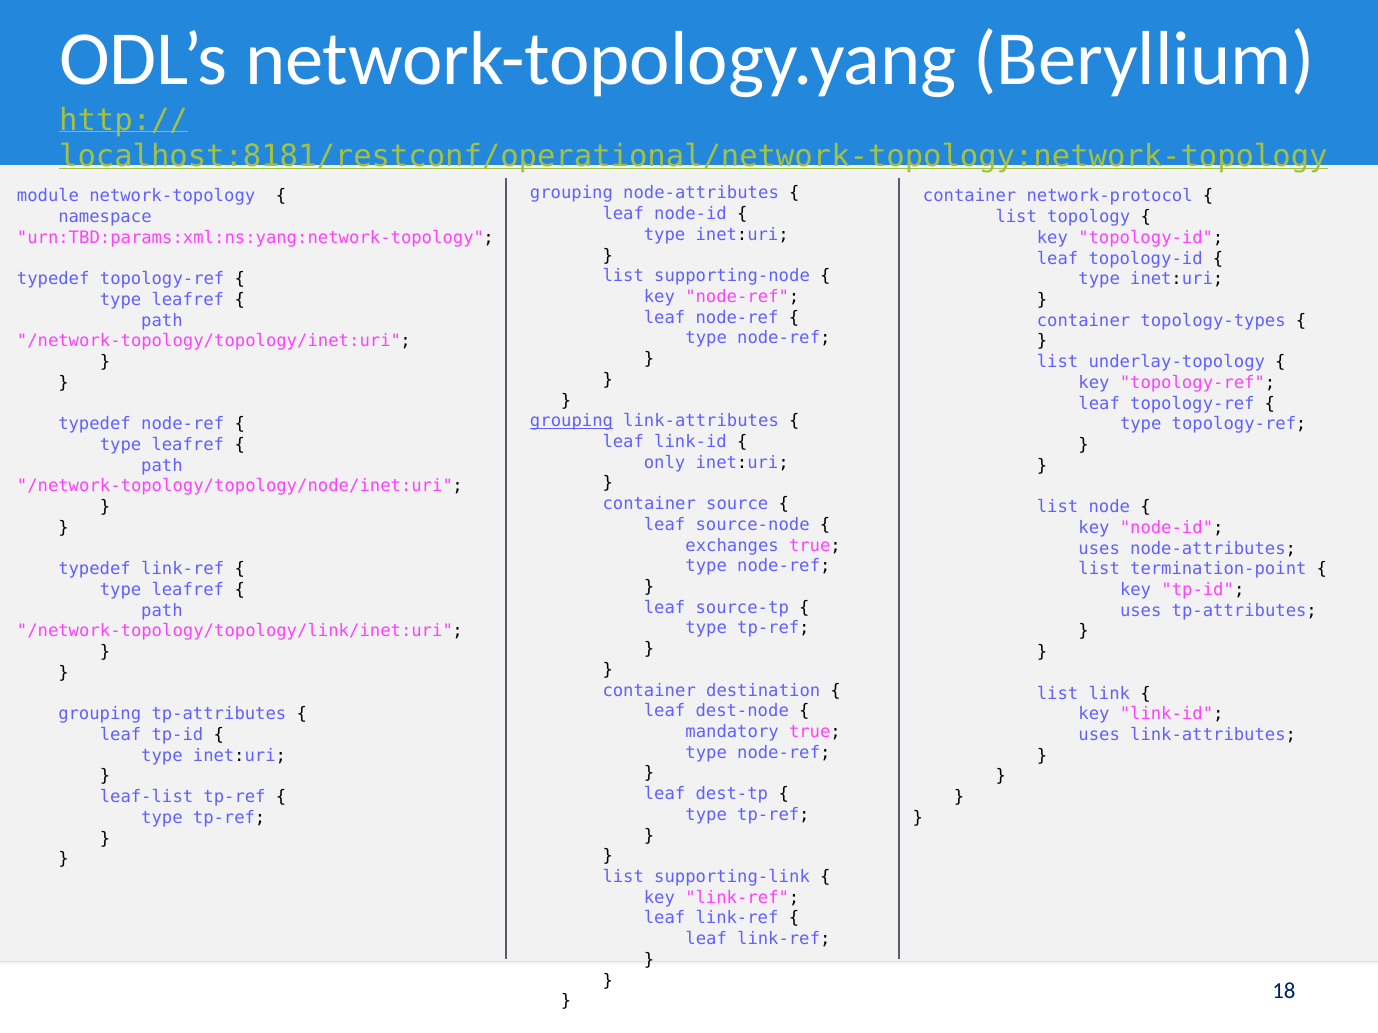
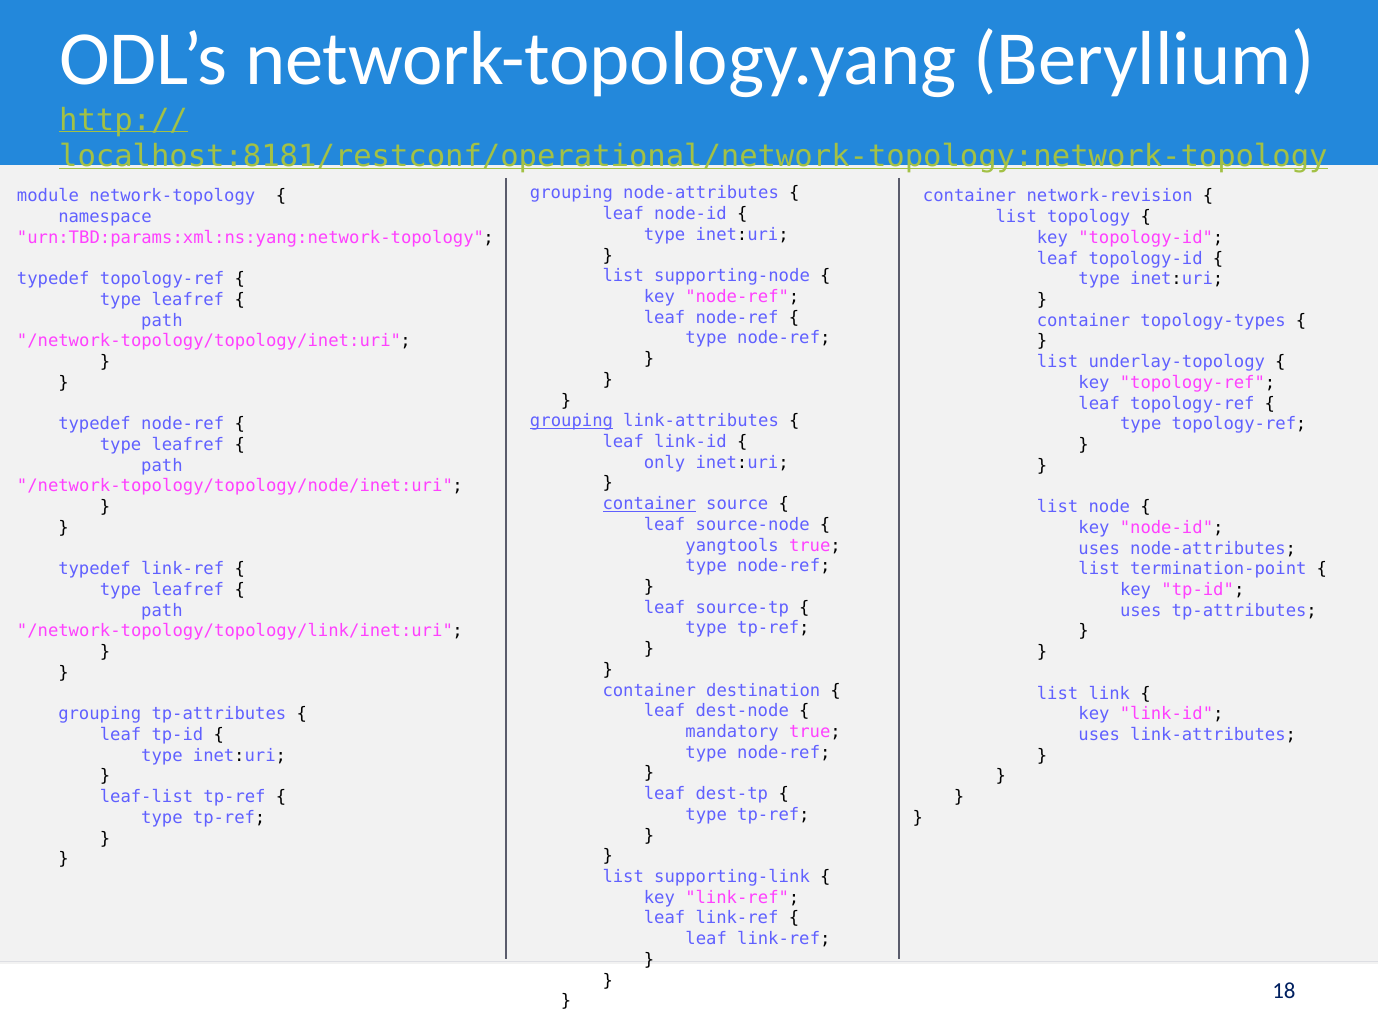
network-protocol: network-protocol -> network-revision
container at (649, 504) underline: none -> present
exchanges: exchanges -> yangtools
